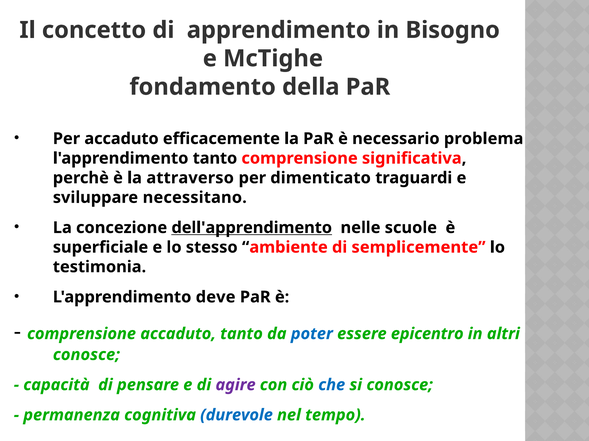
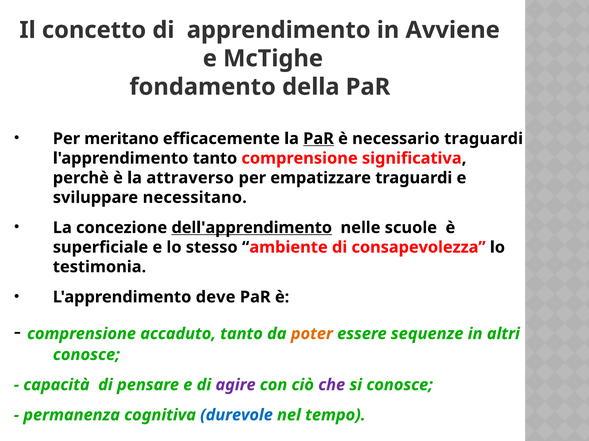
Bisogno: Bisogno -> Avviene
Per accaduto: accaduto -> meritano
PaR at (319, 139) underline: none -> present
necessario problema: problema -> traguardi
dimenticato: dimenticato -> empatizzare
semplicemente: semplicemente -> consapevolezza
poter colour: blue -> orange
epicentro: epicentro -> sequenze
che colour: blue -> purple
